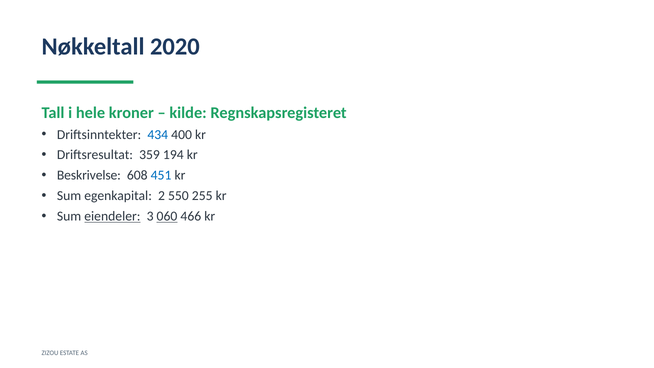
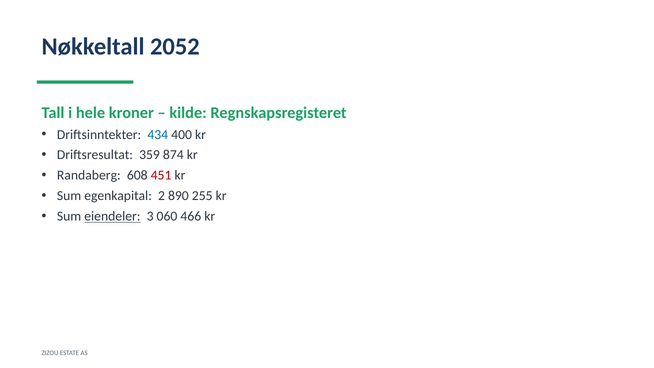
2020: 2020 -> 2052
194: 194 -> 874
Beskrivelse: Beskrivelse -> Randaberg
451 colour: blue -> red
550: 550 -> 890
060 underline: present -> none
